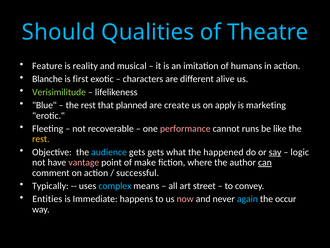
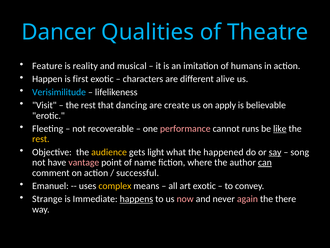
Should: Should -> Dancer
Blanche: Blanche -> Happen
Verisimilitude colour: light green -> light blue
Blue: Blue -> Visit
planned: planned -> dancing
marketing: marketing -> believable
like underline: none -> present
audience colour: light blue -> yellow
gets gets: gets -> light
logic: logic -> song
make: make -> name
Typically: Typically -> Emanuel
complex colour: light blue -> yellow
art street: street -> exotic
Entities: Entities -> Strange
happens underline: none -> present
again colour: light blue -> pink
occur: occur -> there
